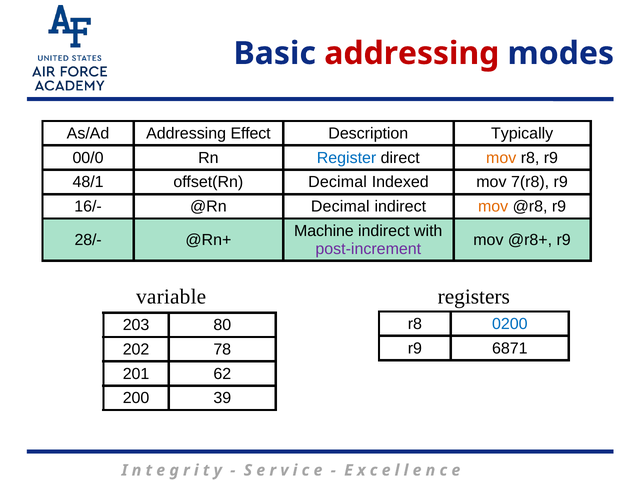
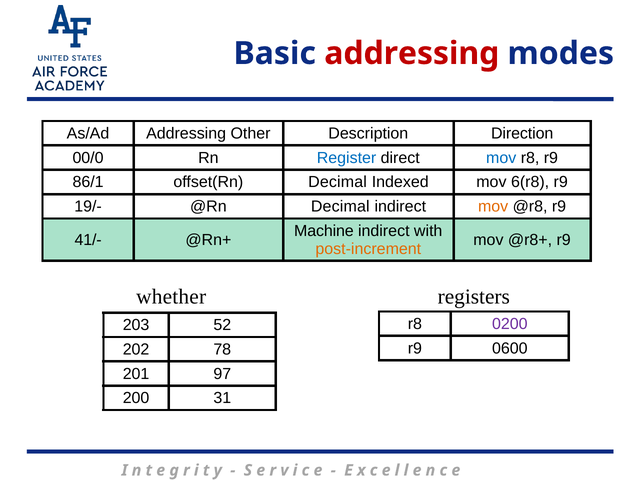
Effect: Effect -> Other
Typically: Typically -> Direction
mov at (501, 158) colour: orange -> blue
48/1: 48/1 -> 86/1
7(r8: 7(r8 -> 6(r8
16/-: 16/- -> 19/-
28/-: 28/- -> 41/-
post-increment colour: purple -> orange
variable: variable -> whether
0200 colour: blue -> purple
80: 80 -> 52
6871: 6871 -> 0600
62: 62 -> 97
39: 39 -> 31
